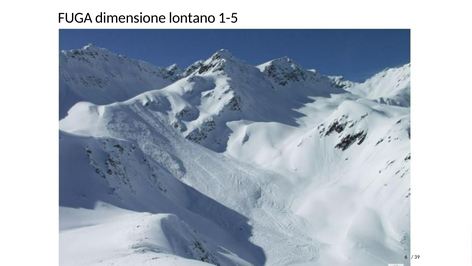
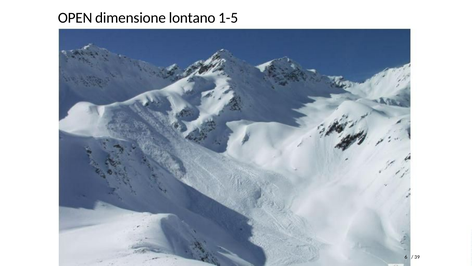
FUGA: FUGA -> OPEN
